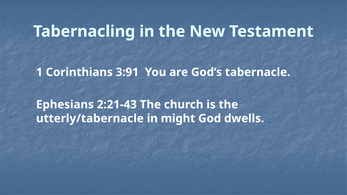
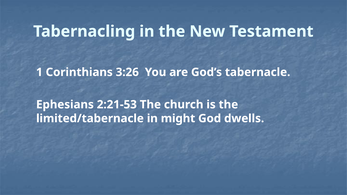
3:91: 3:91 -> 3:26
2:21-43: 2:21-43 -> 2:21-53
utterly/tabernacle: utterly/tabernacle -> limited/tabernacle
